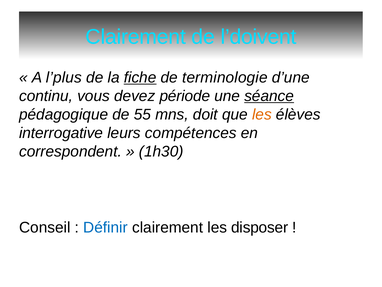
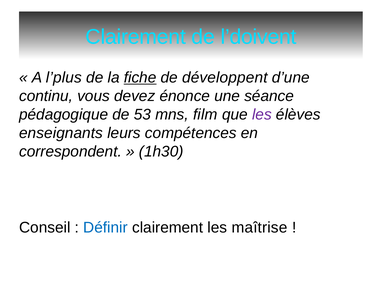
terminologie: terminologie -> développent
période: période -> énonce
séance underline: present -> none
55: 55 -> 53
doit: doit -> film
les at (262, 114) colour: orange -> purple
interrogative: interrogative -> enseignants
disposer: disposer -> maîtrise
